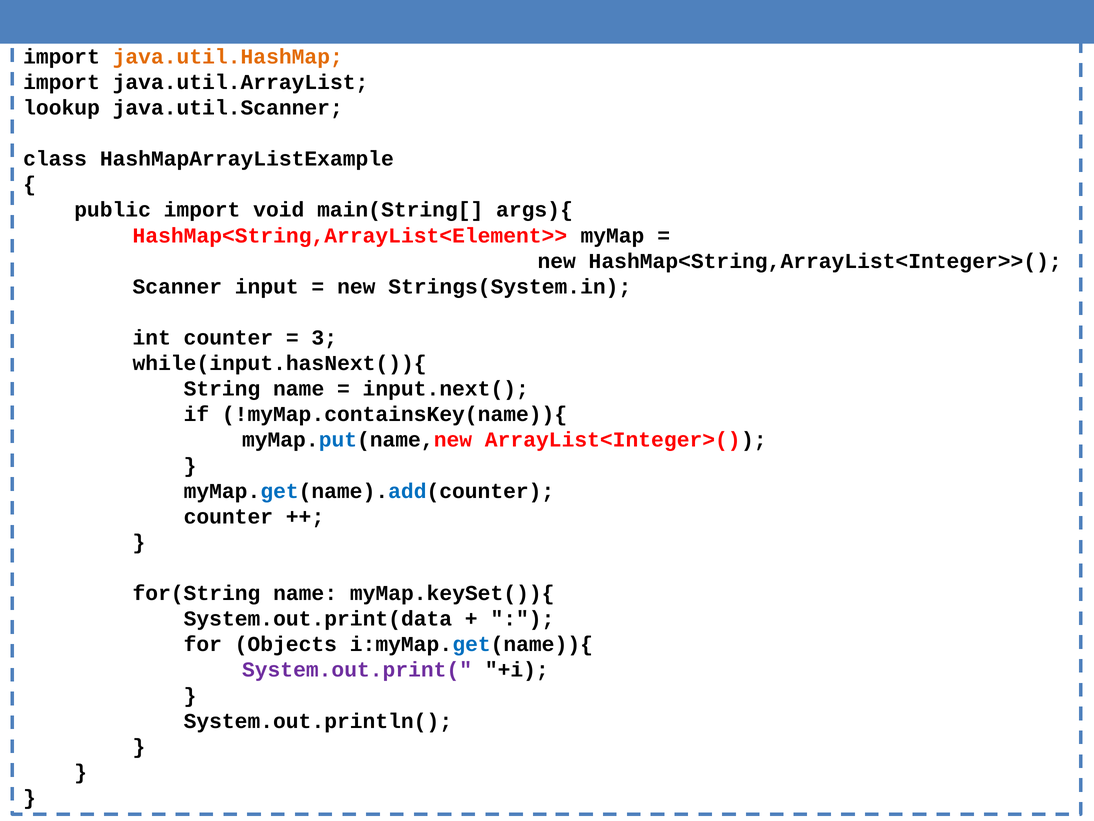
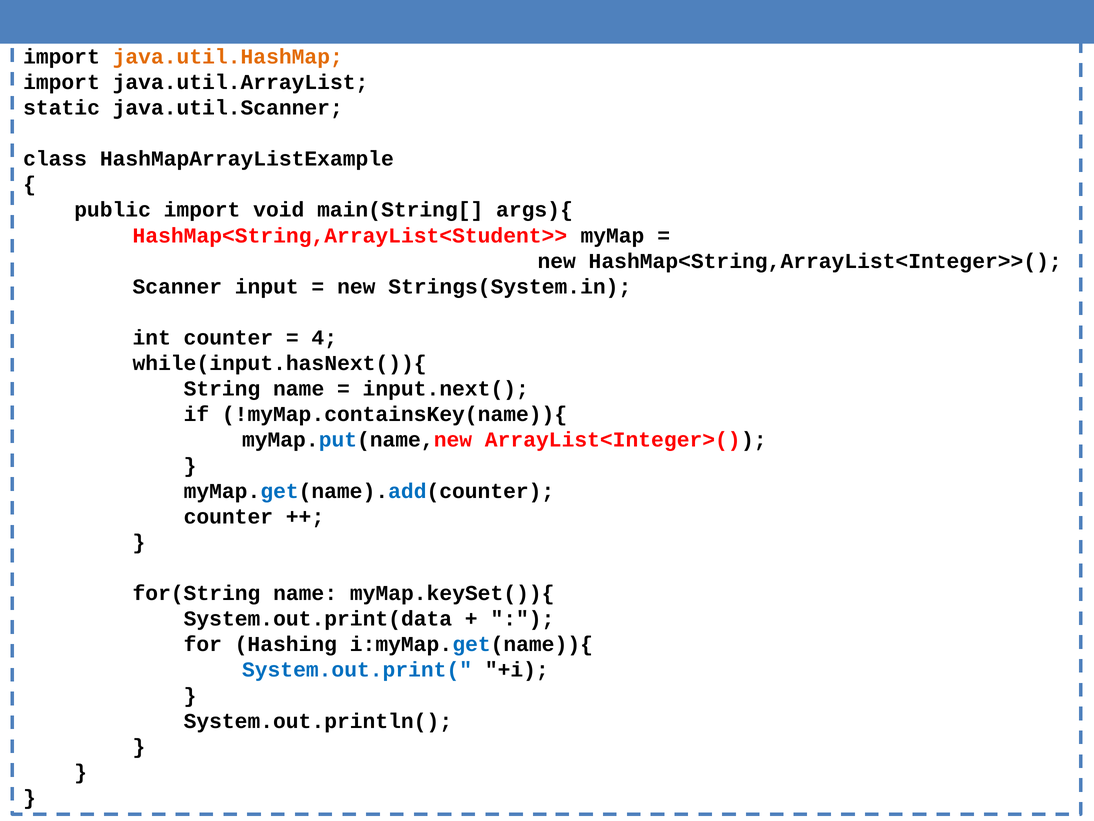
lookup: lookup -> static
HashMap<String,ArrayList<Element>>: HashMap<String,ArrayList<Element>> -> HashMap<String,ArrayList<Student>>
3: 3 -> 4
Objects: Objects -> Hashing
System.out.print( colour: purple -> blue
